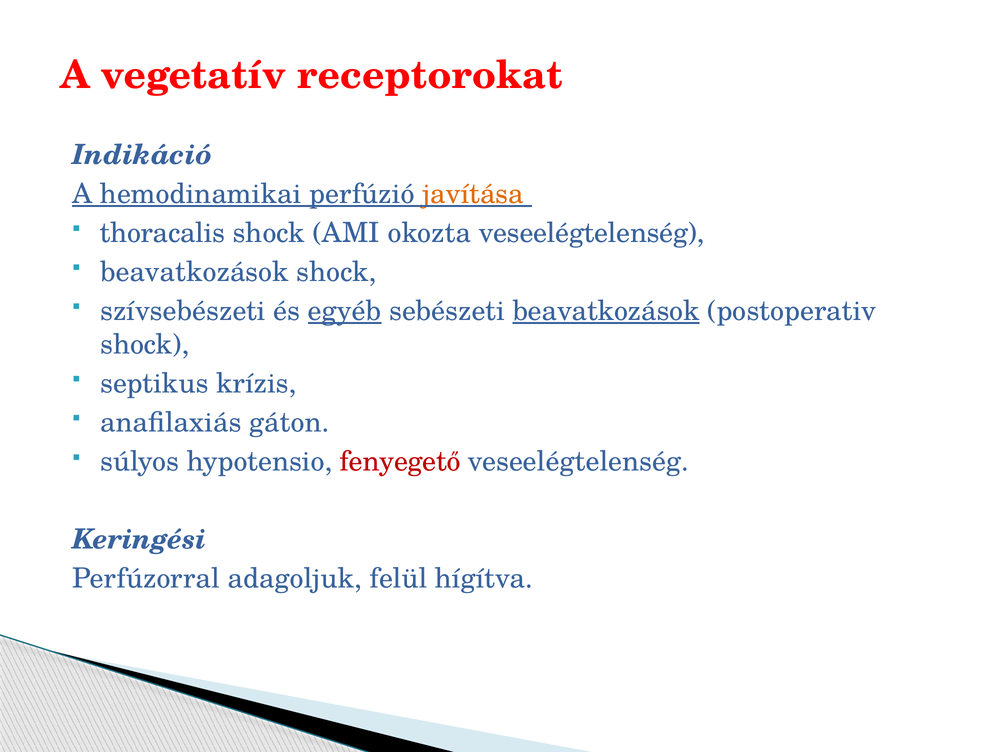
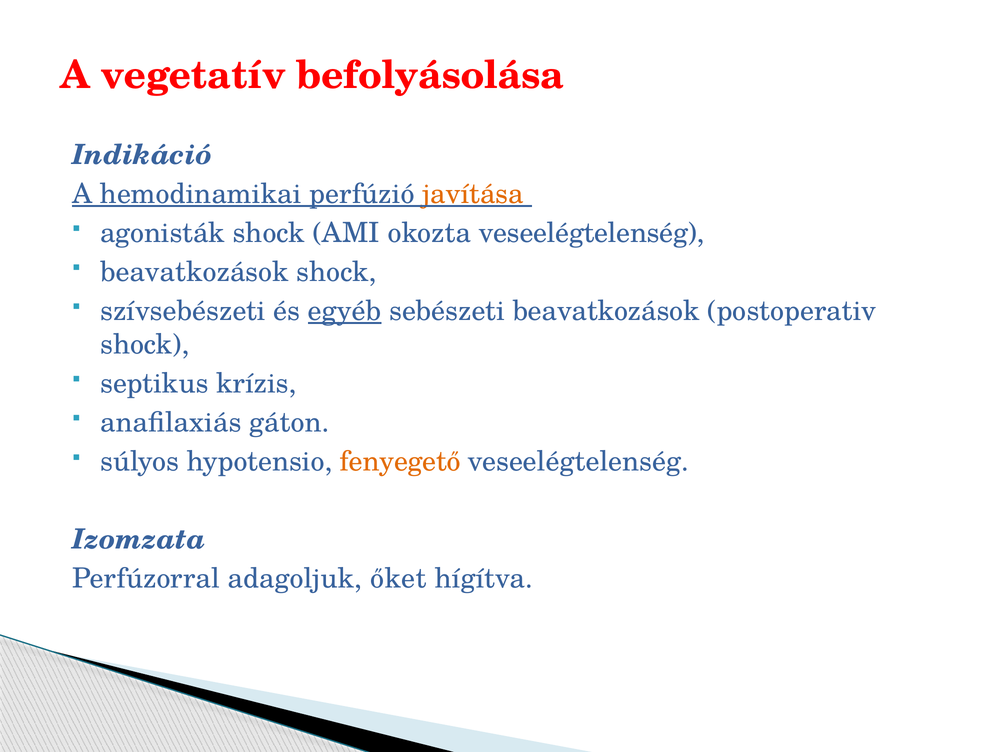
receptorokat: receptorokat -> befolyásolása
thoracalis: thoracalis -> agonisták
beavatkozások at (606, 311) underline: present -> none
fenyegető colour: red -> orange
Keringési: Keringési -> Izomzata
felül: felül -> őket
